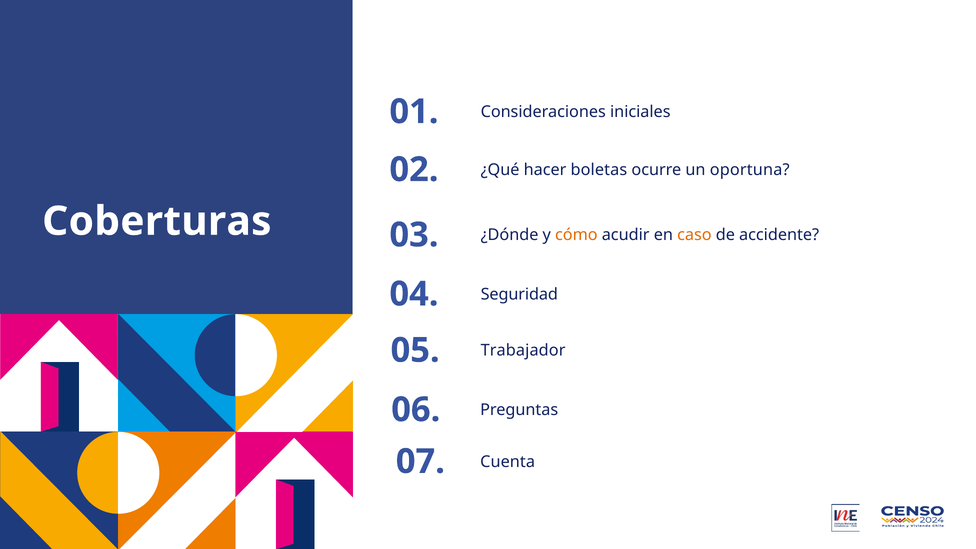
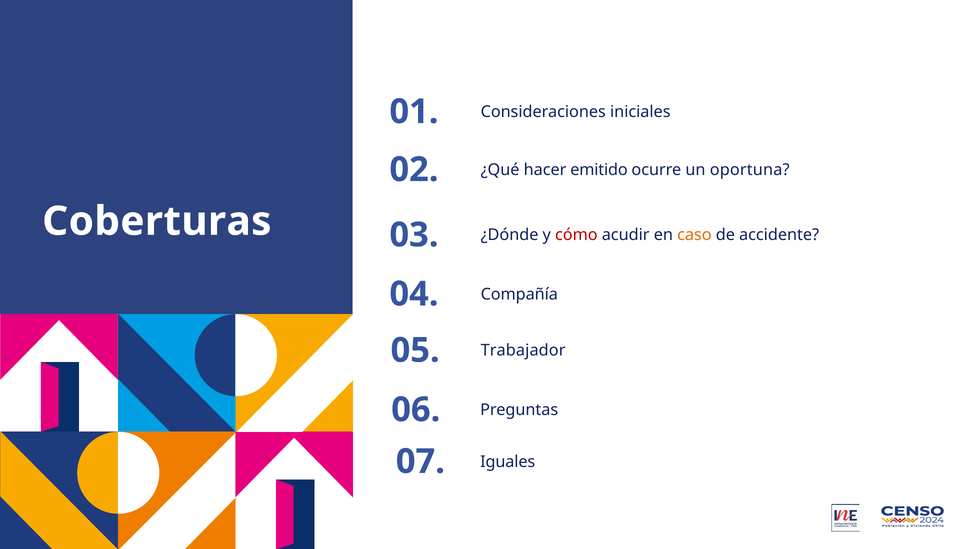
boletas: boletas -> emitido
cómo colour: orange -> red
Seguridad: Seguridad -> Compañía
Cuenta: Cuenta -> Iguales
